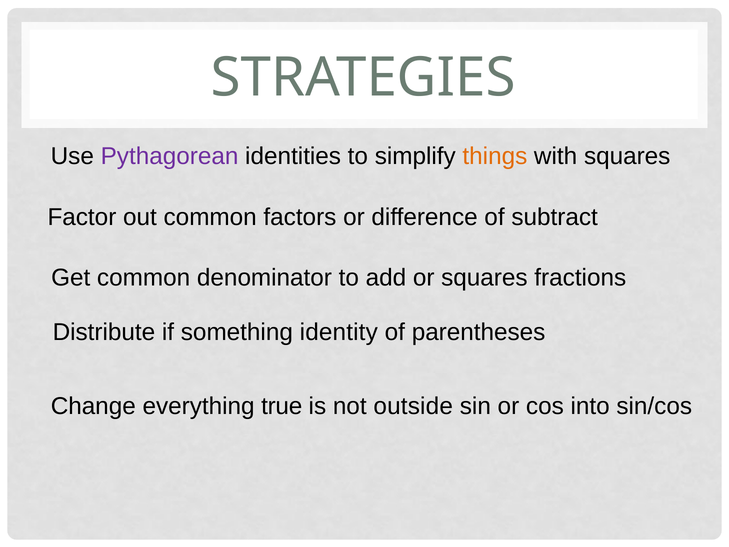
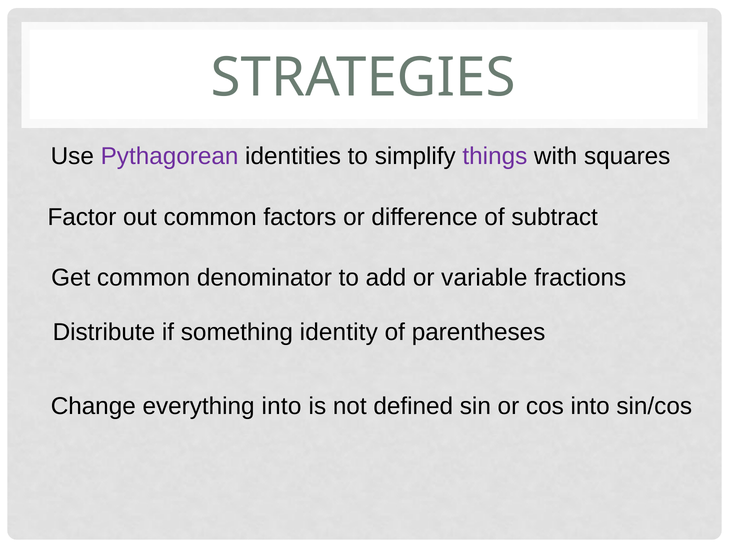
things colour: orange -> purple
or squares: squares -> variable
everything true: true -> into
outside: outside -> defined
